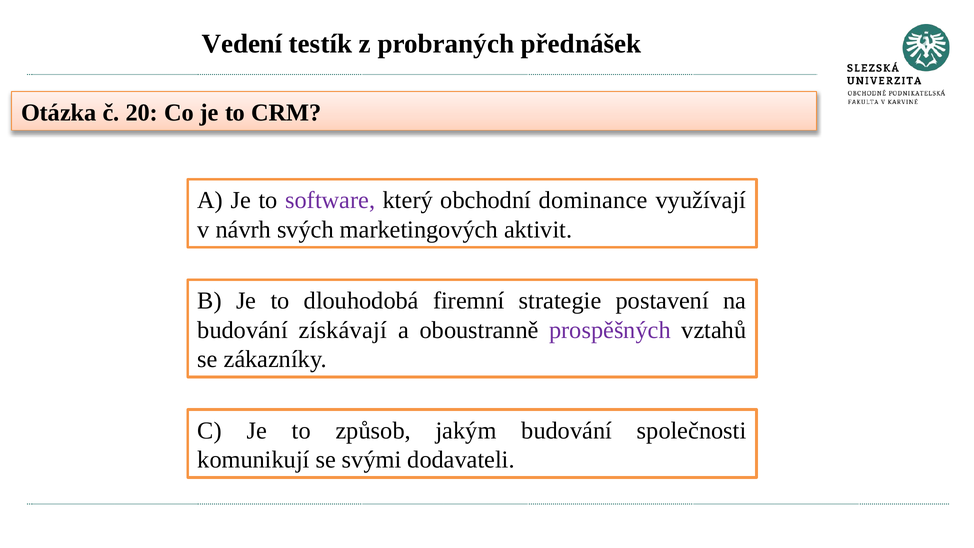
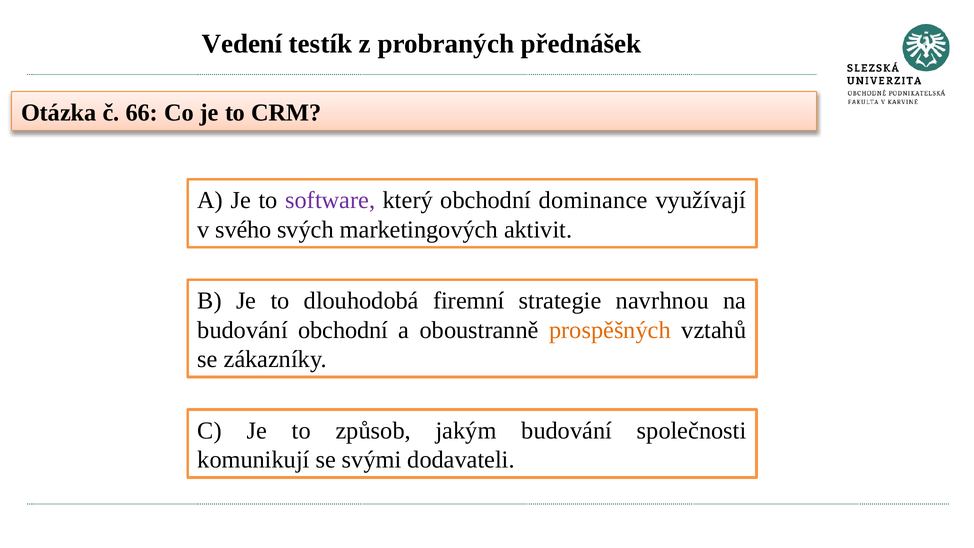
20: 20 -> 66
návrh: návrh -> svého
postavení: postavení -> navrhnou
budování získávají: získávají -> obchodní
prospěšných colour: purple -> orange
